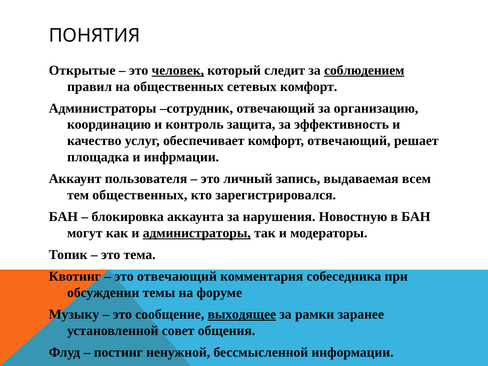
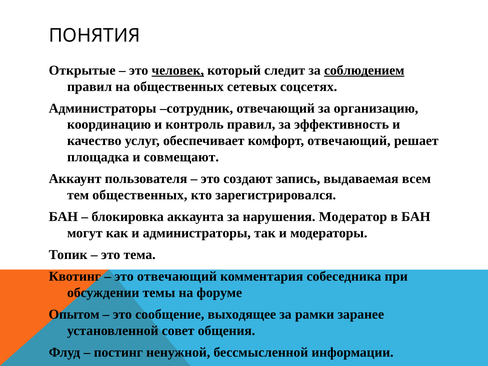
сетевых комфорт: комфорт -> соцсетях
контроль защита: защита -> правил
инфрмации: инфрмации -> совмещают
личный: личный -> создают
Новостную: Новостную -> Модератор
администраторы at (197, 233) underline: present -> none
Музыку: Музыку -> Опытом
выходящее underline: present -> none
